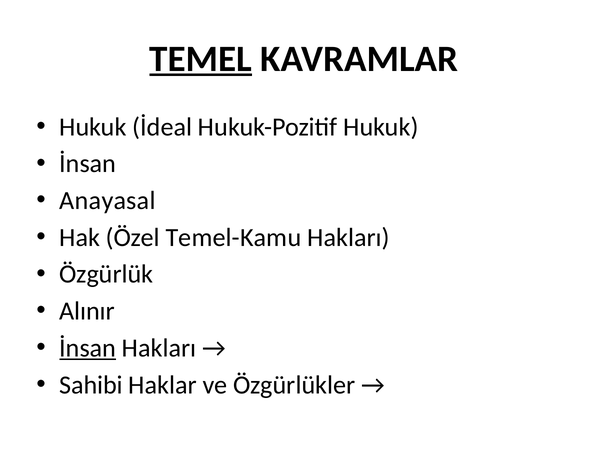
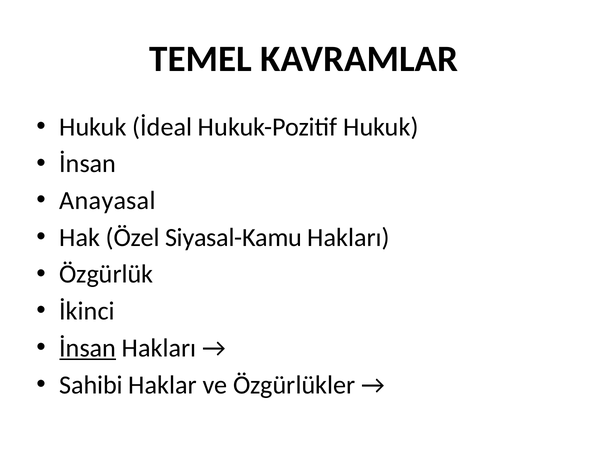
TEMEL underline: present -> none
Temel-Kamu: Temel-Kamu -> Siyasal-Kamu
Alınır: Alınır -> İkinci
